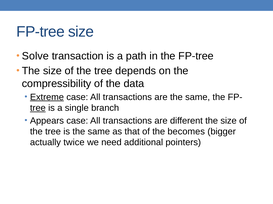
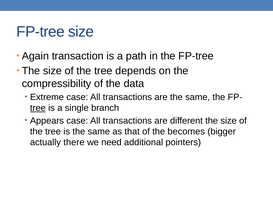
Solve: Solve -> Again
Extreme underline: present -> none
twice: twice -> there
